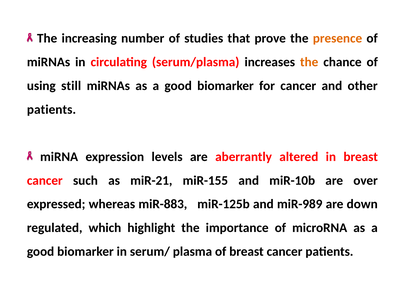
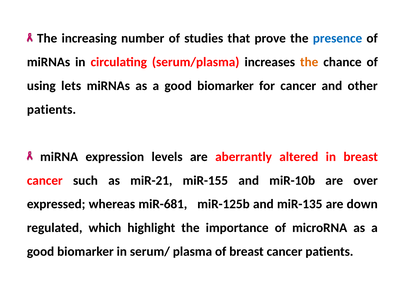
presence colour: orange -> blue
still: still -> lets
miR-883: miR-883 -> miR-681
miR-989: miR-989 -> miR-135
